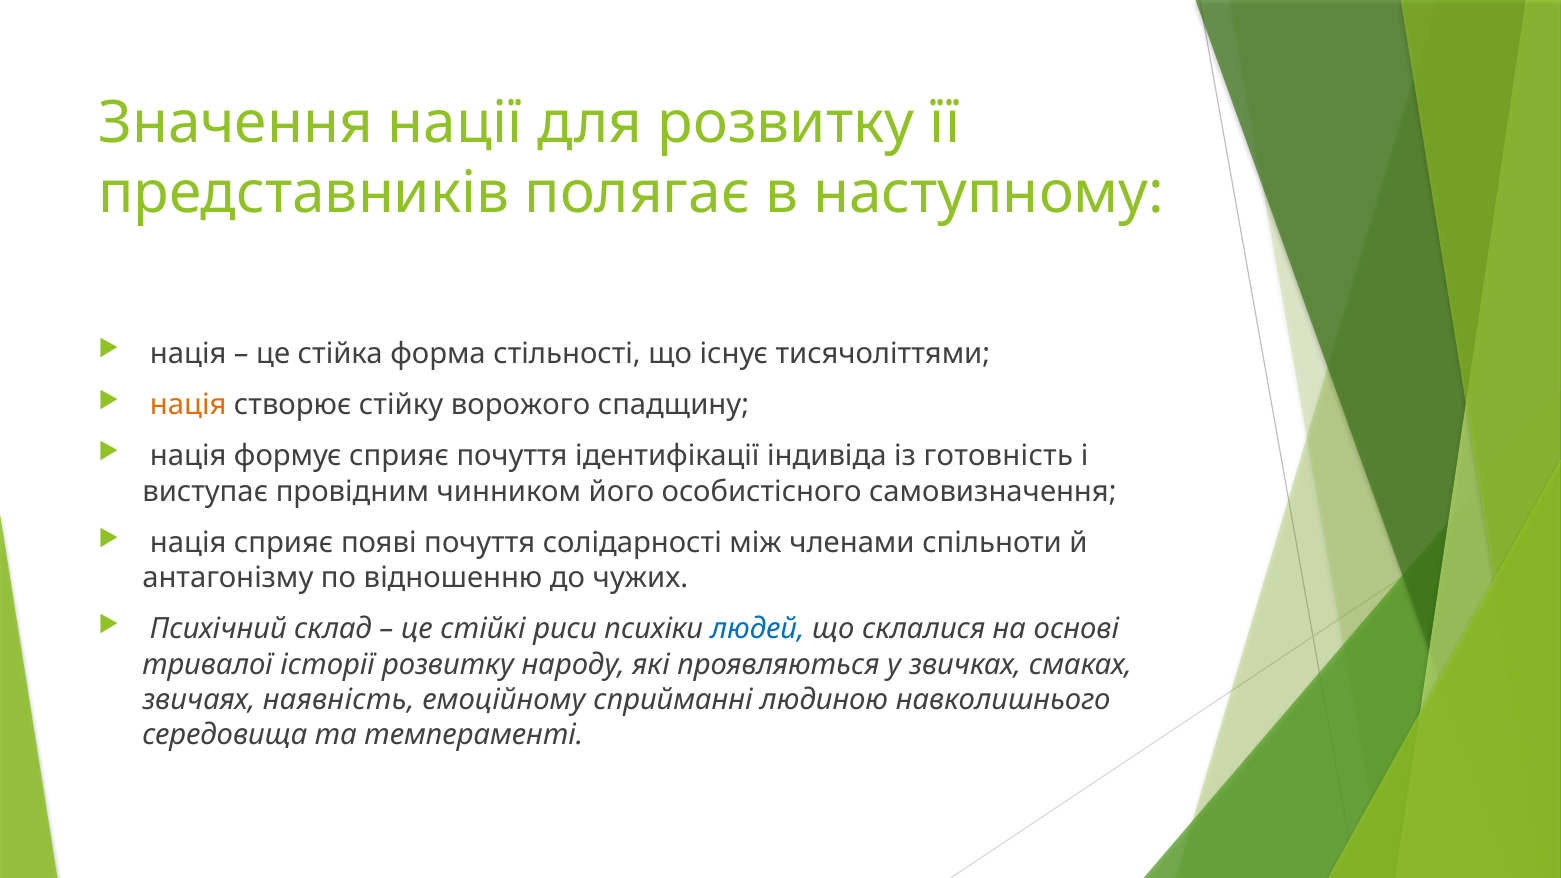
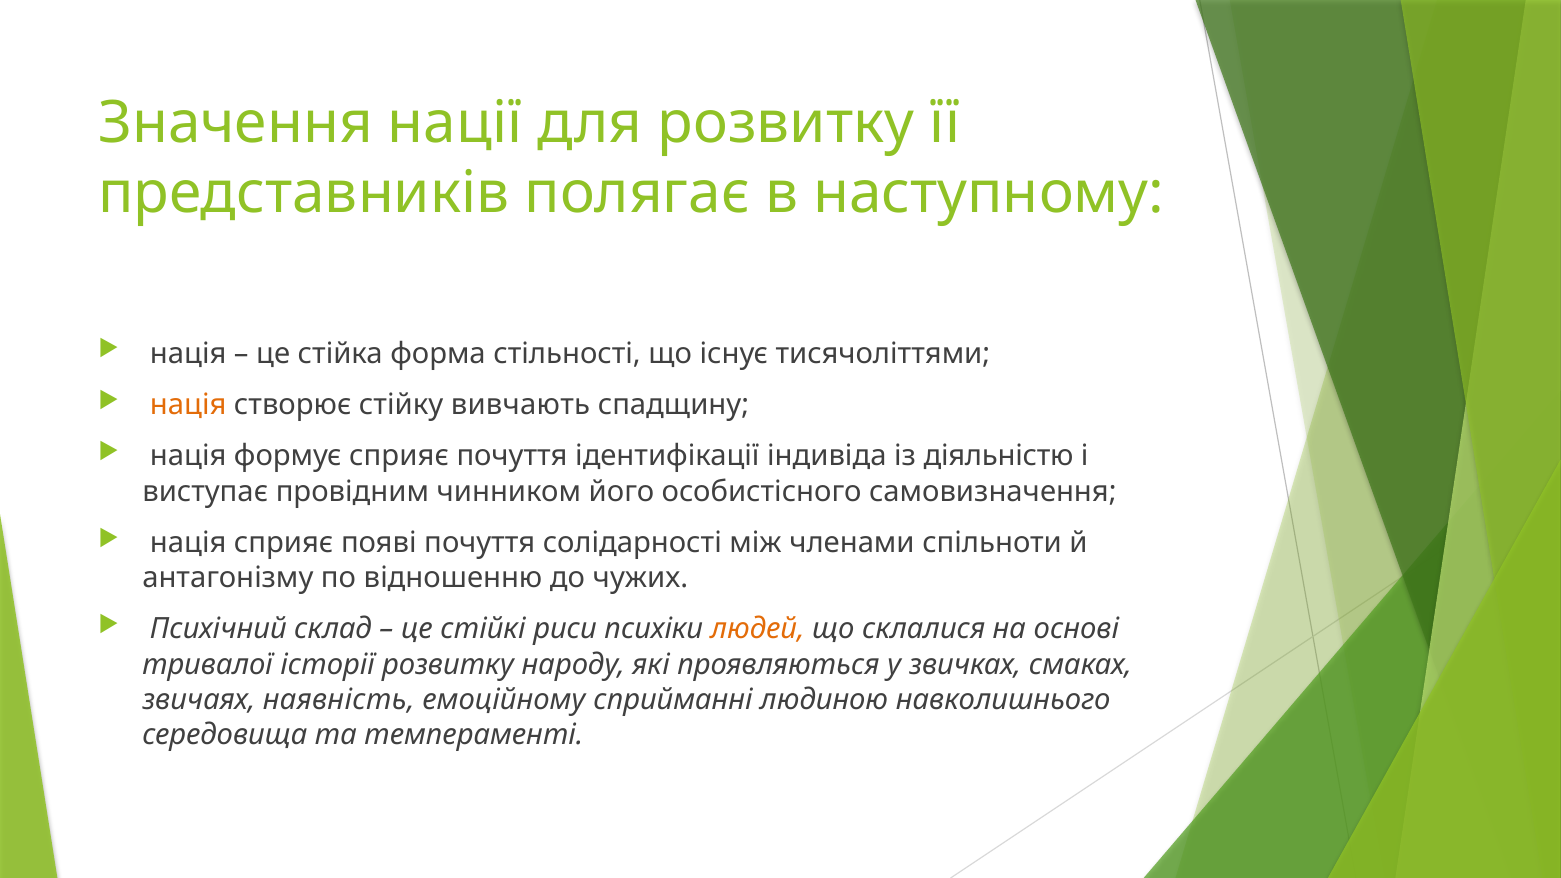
ворожого: ворожого -> вивчають
готовність: готовність -> діяльністю
людей colour: blue -> orange
